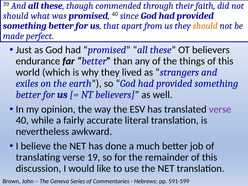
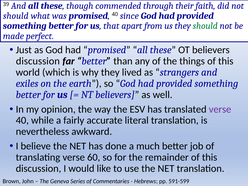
should at (205, 26) colour: orange -> green
endurance at (38, 61): endurance -> discussion
19: 19 -> 60
